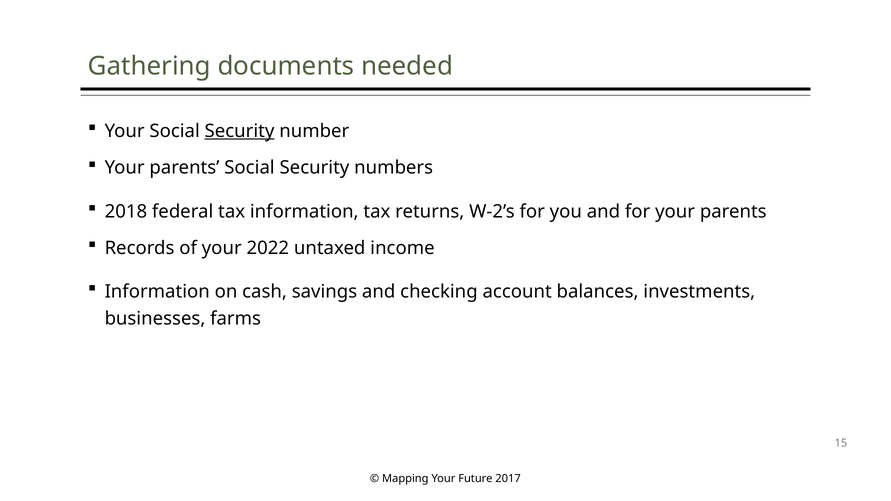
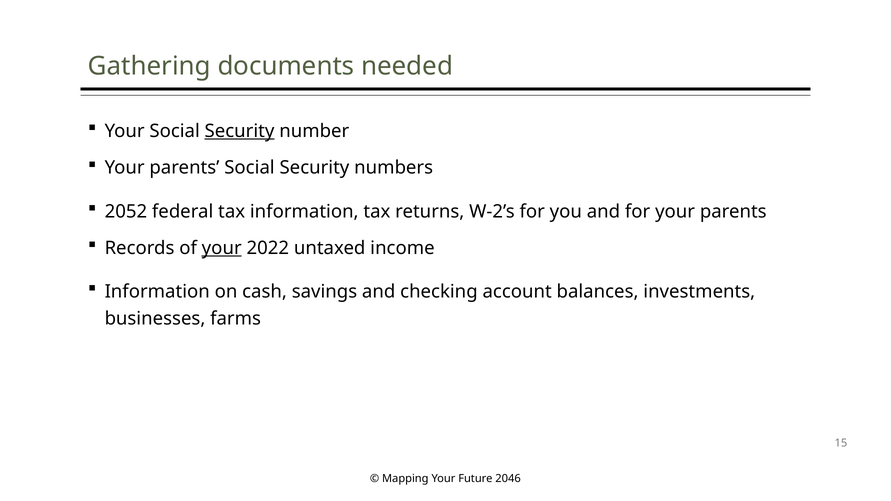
2018: 2018 -> 2052
your at (222, 248) underline: none -> present
2017: 2017 -> 2046
